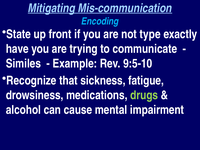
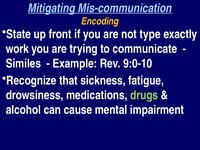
Encoding colour: light blue -> yellow
have: have -> work
9:5-10: 9:5-10 -> 9:0-10
